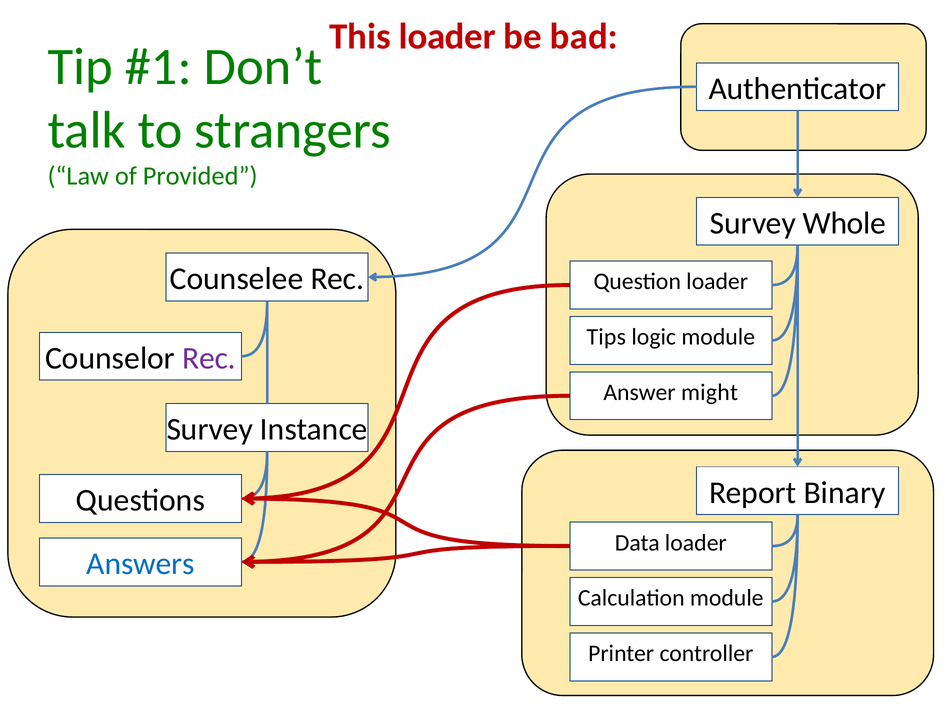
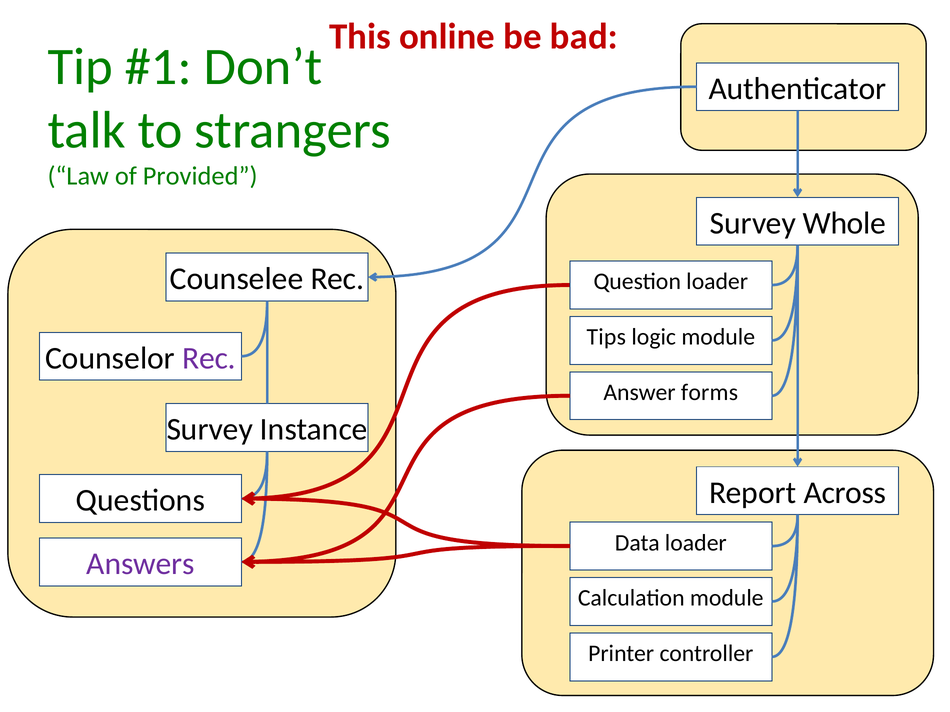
This loader: loader -> online
might: might -> forms
Binary: Binary -> Across
Answers colour: blue -> purple
